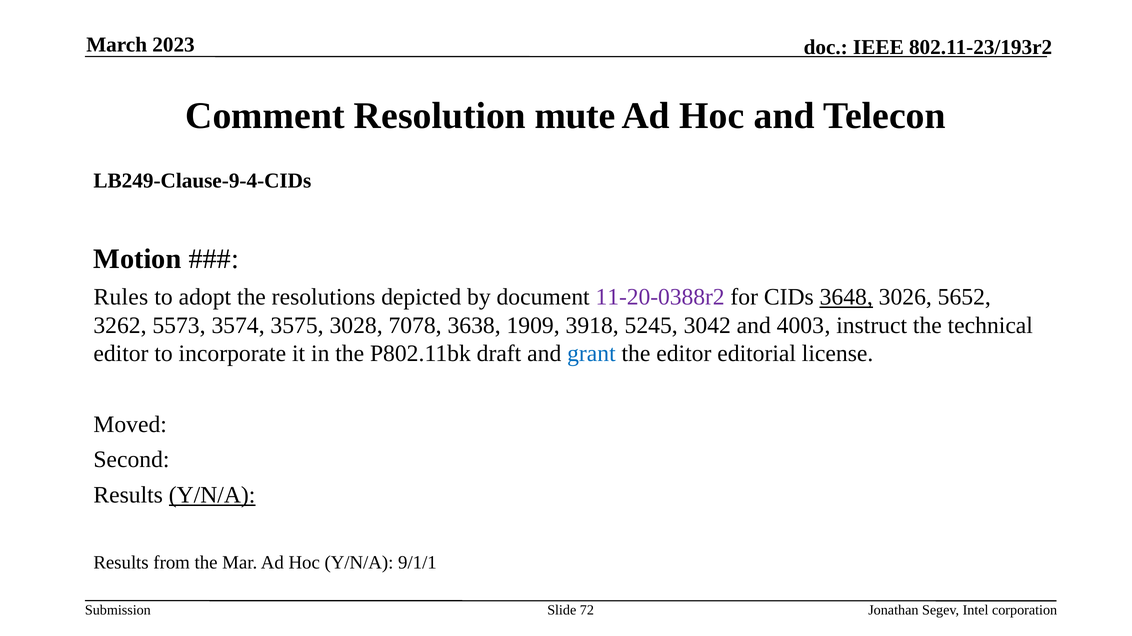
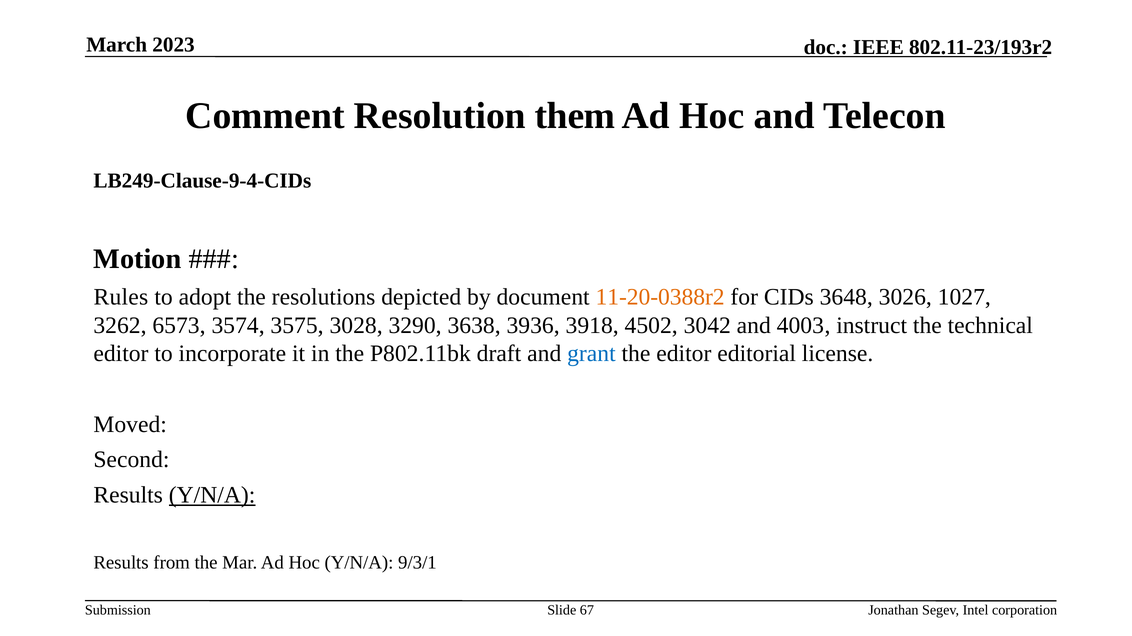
mute: mute -> them
11-20-0388r2 colour: purple -> orange
3648 underline: present -> none
5652: 5652 -> 1027
5573: 5573 -> 6573
7078: 7078 -> 3290
1909: 1909 -> 3936
5245: 5245 -> 4502
9/1/1: 9/1/1 -> 9/3/1
72: 72 -> 67
